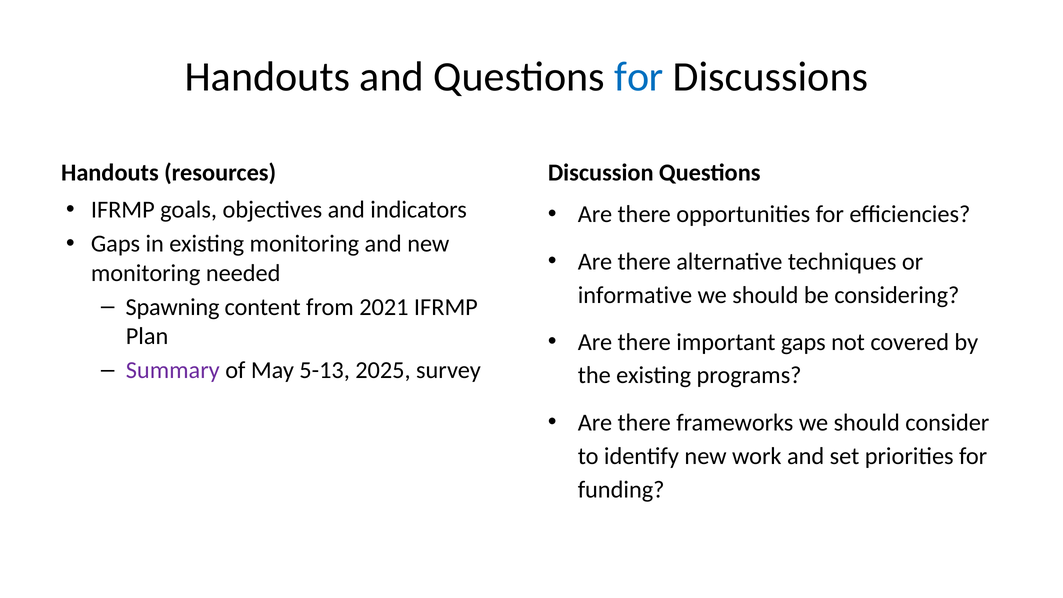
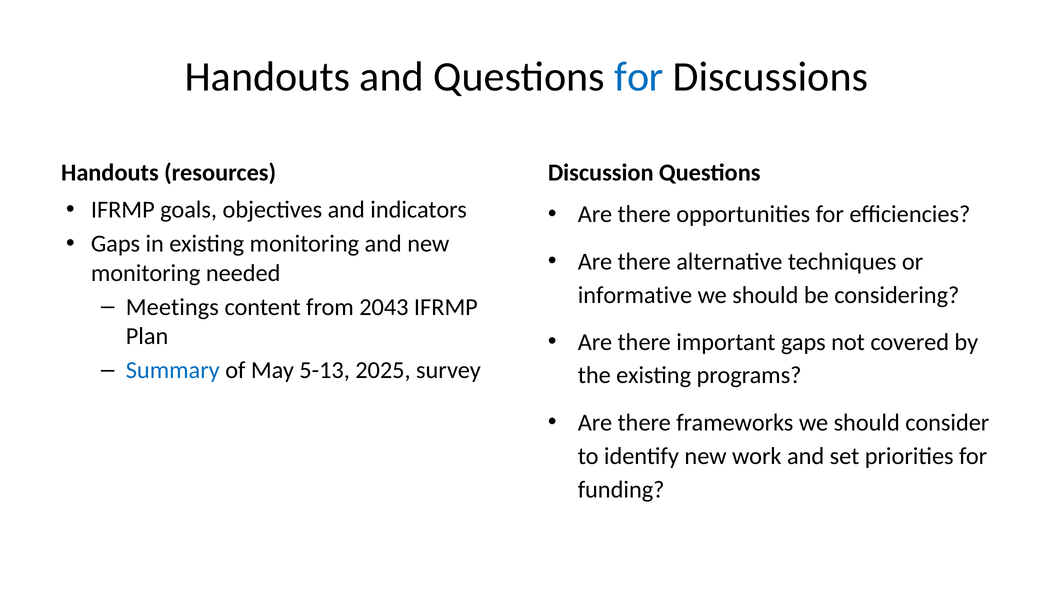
Spawning: Spawning -> Meetings
2021: 2021 -> 2043
Summary colour: purple -> blue
